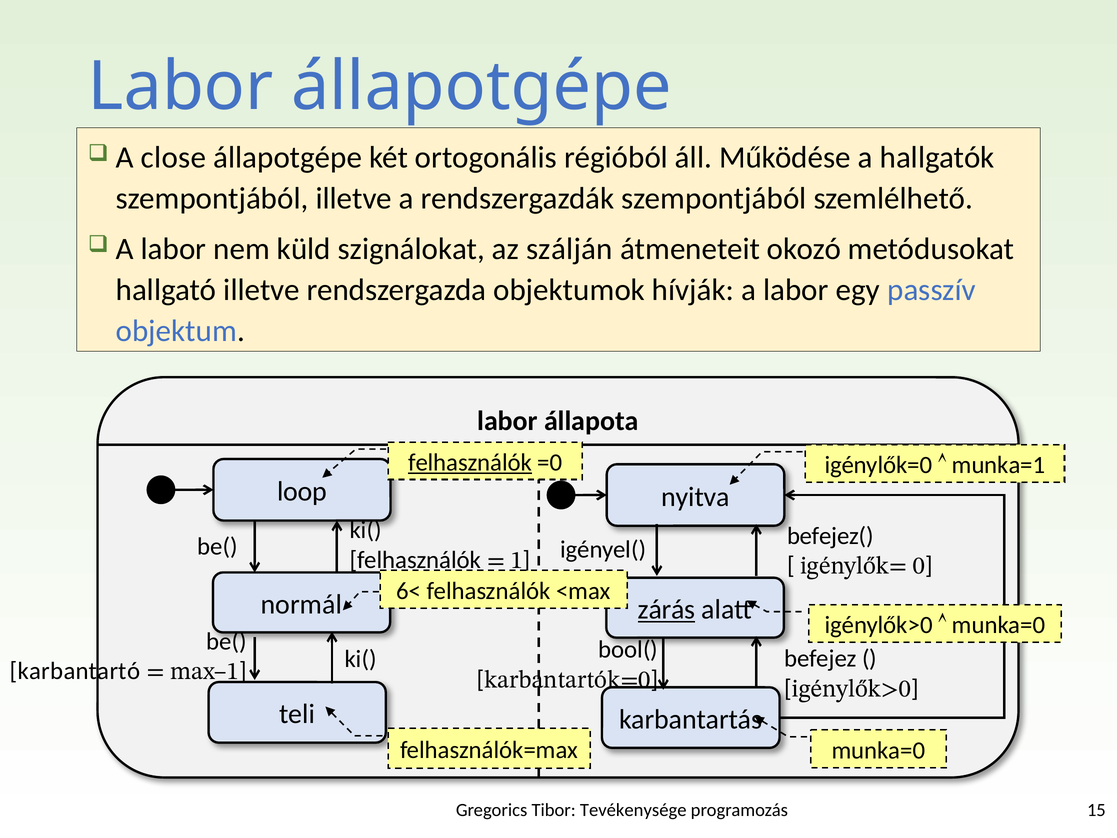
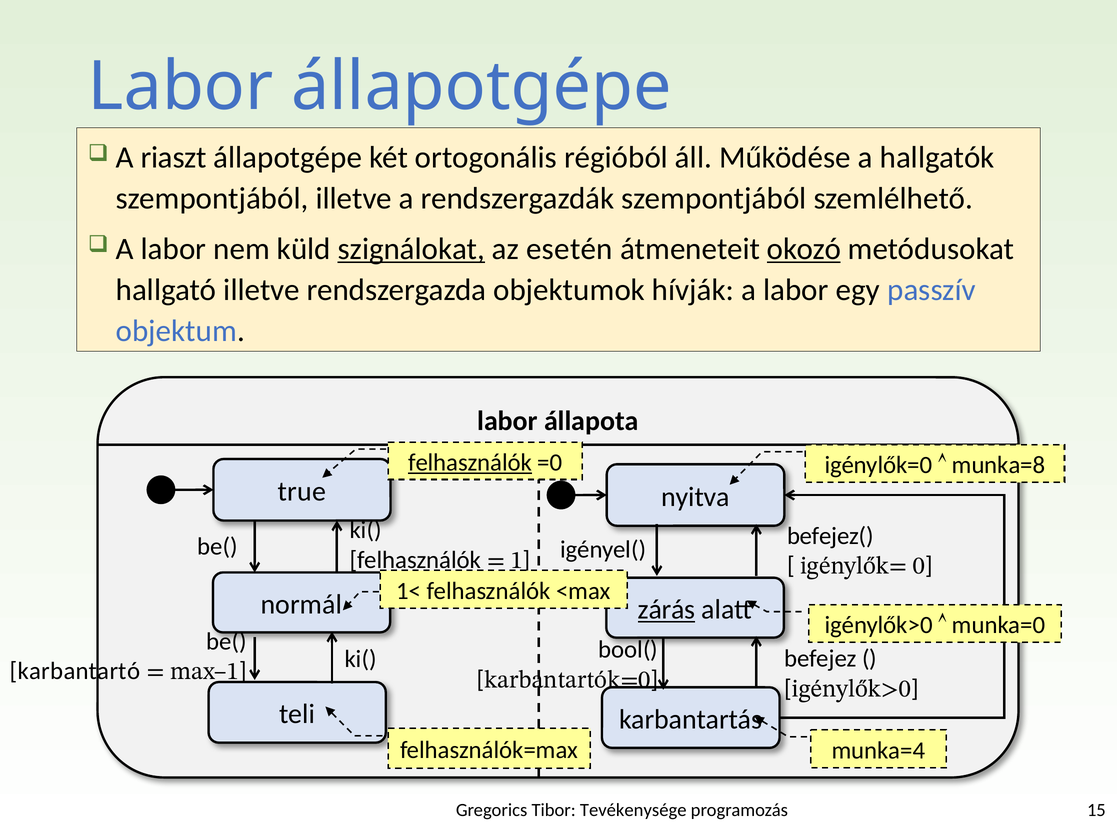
close: close -> riaszt
szignálokat underline: none -> present
szálján: szálján -> esetén
okozó underline: none -> present
munka=1: munka=1 -> munka=8
loop: loop -> true
6<: 6< -> 1<
munka=0 at (878, 750): munka=0 -> munka=4
